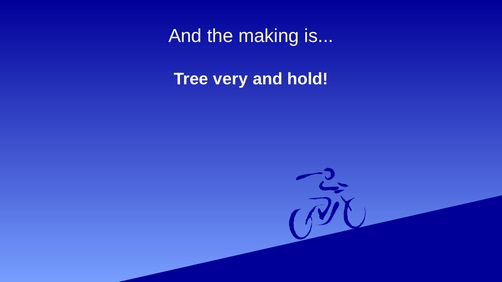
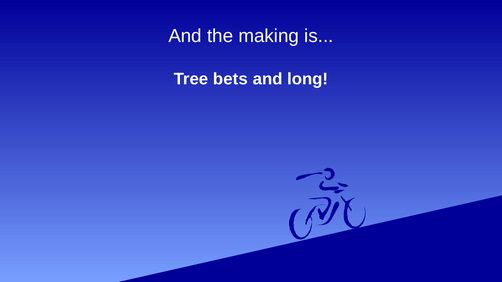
very: very -> bets
hold: hold -> long
